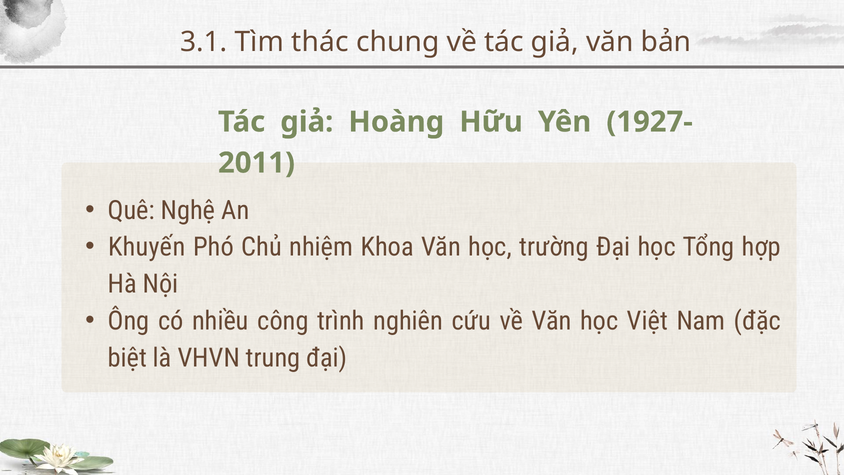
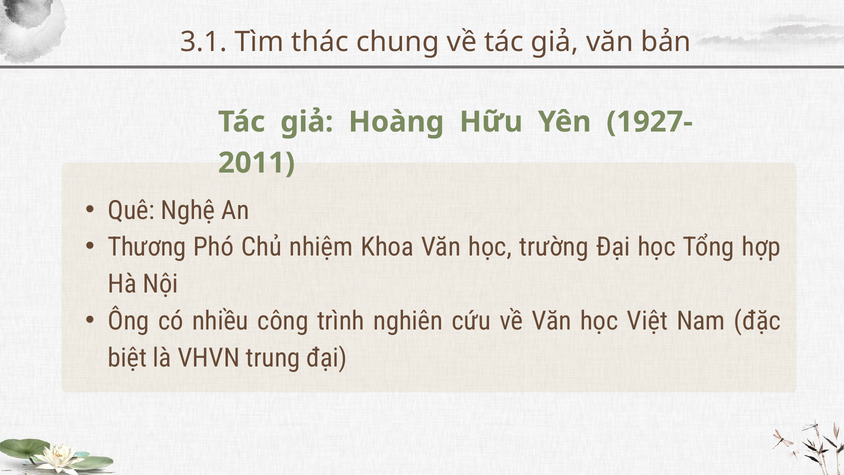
Khuyến: Khuyến -> Thương
